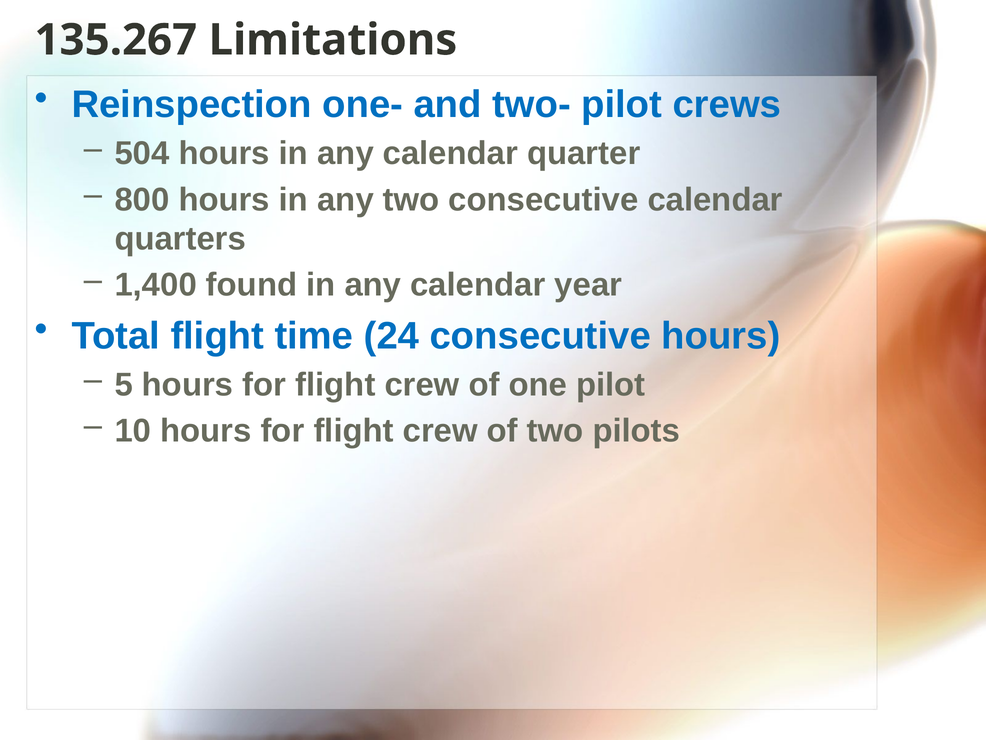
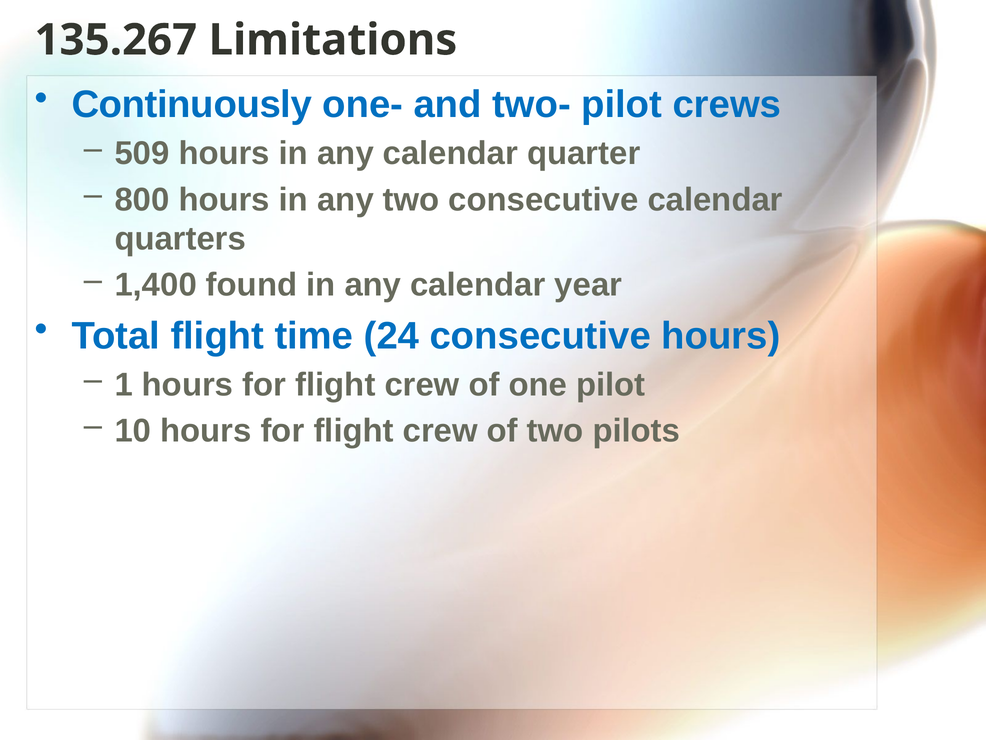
Reinspection: Reinspection -> Continuously
504: 504 -> 509
5: 5 -> 1
